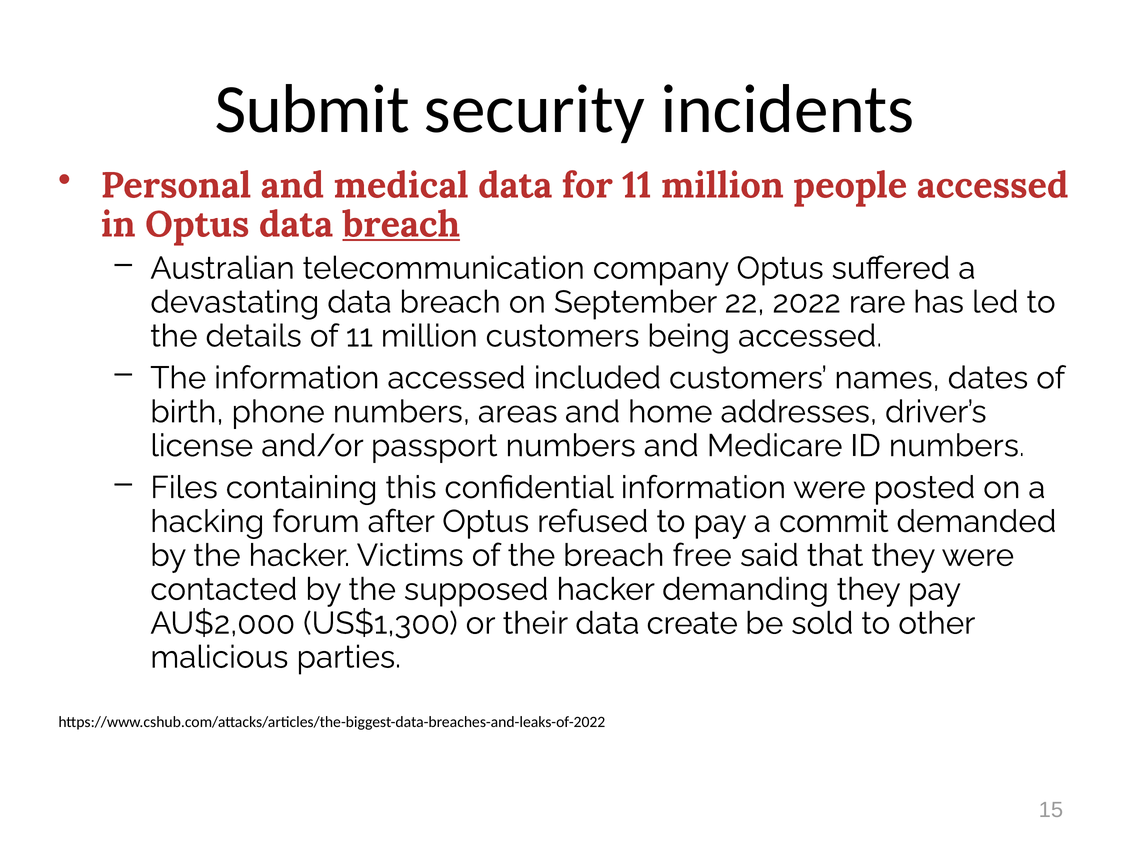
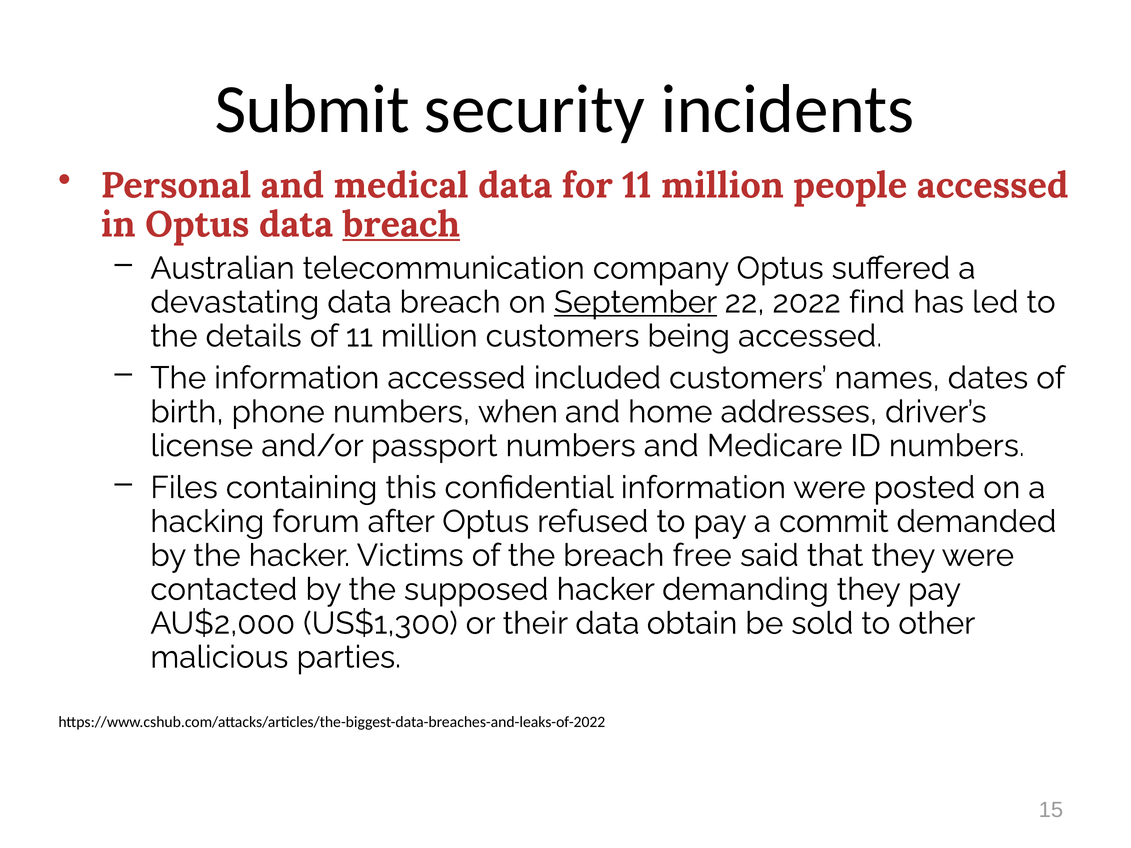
September underline: none -> present
rare: rare -> find
areas: areas -> when
create: create -> obtain
